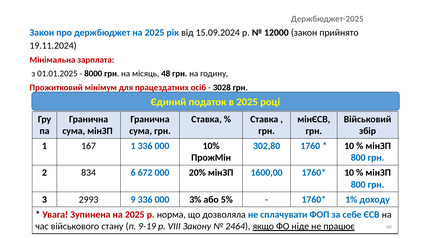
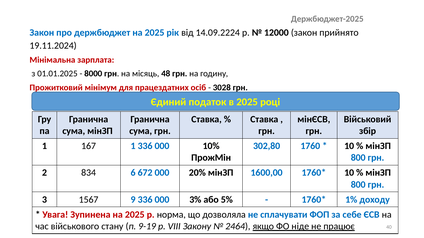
15.09.2024: 15.09.2024 -> 14.09.2224
2993: 2993 -> 1567
